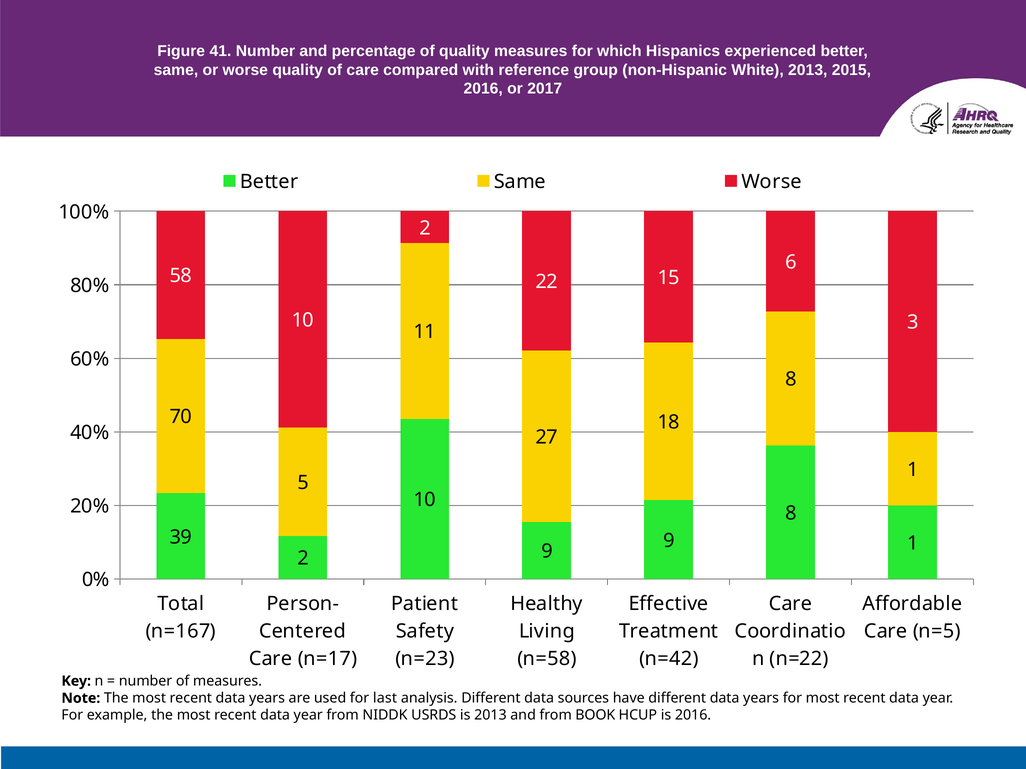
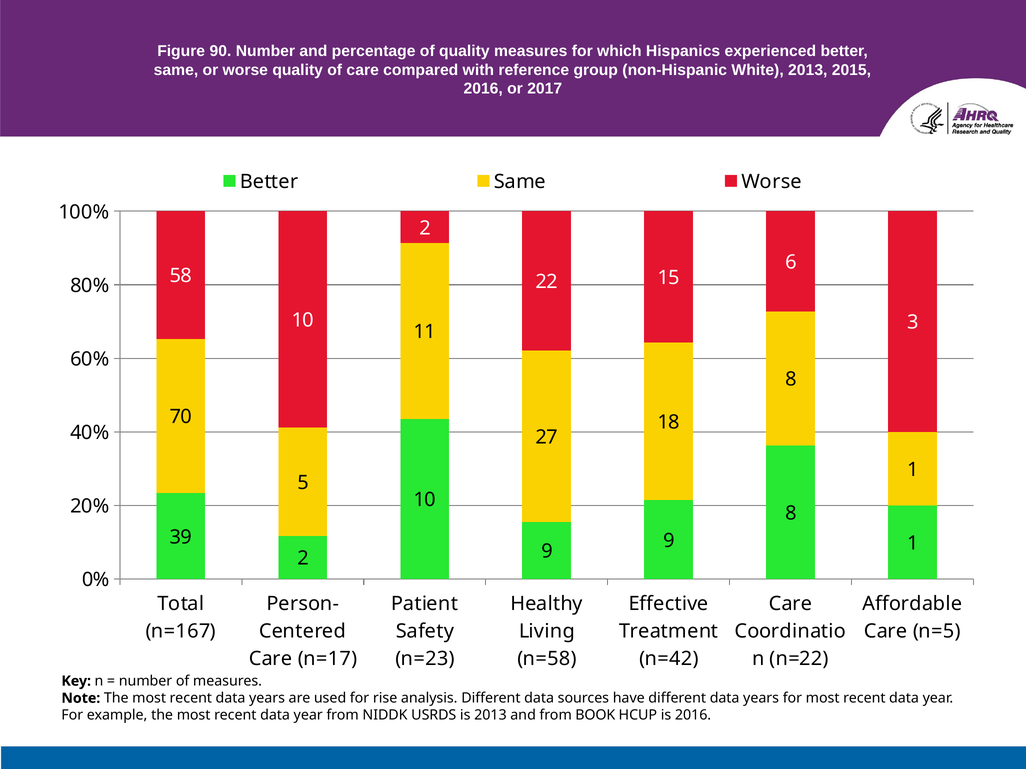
41: 41 -> 90
last: last -> rise
